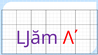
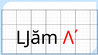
Ǉăm colour: purple -> black
